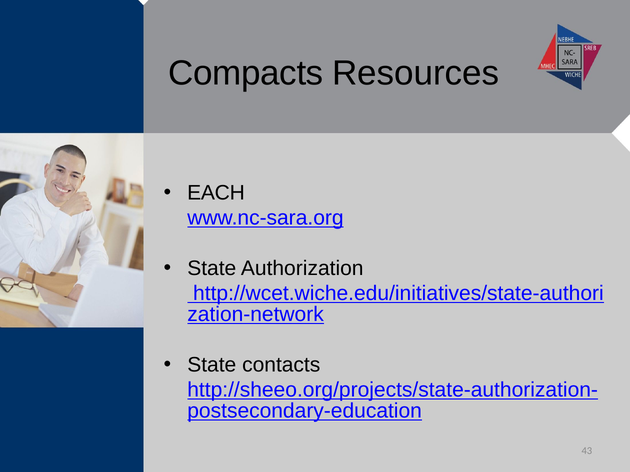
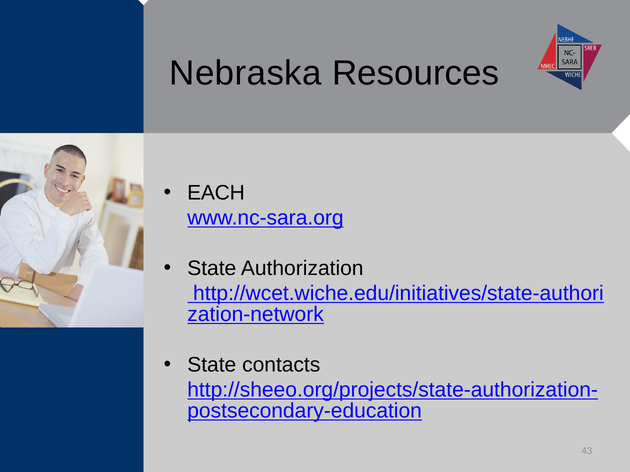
Compacts: Compacts -> Nebraska
